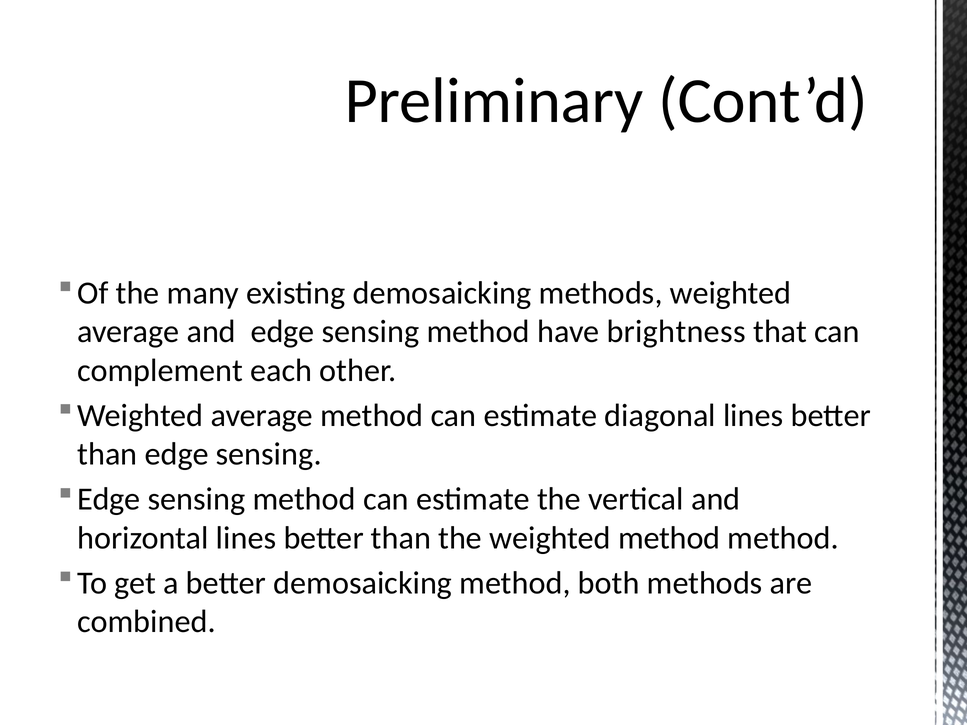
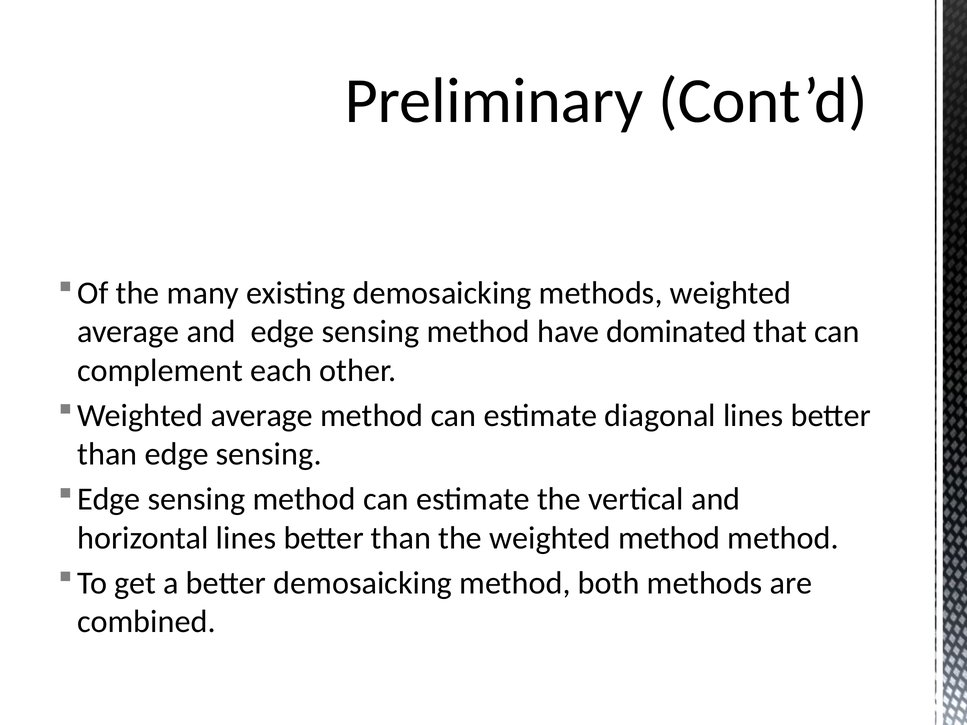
brightness: brightness -> dominated
